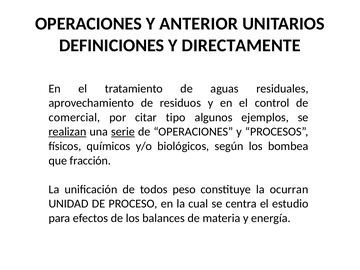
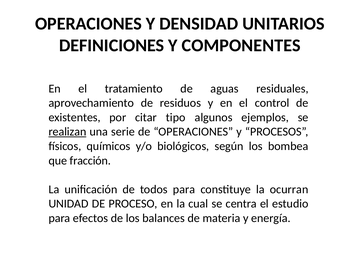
ANTERIOR: ANTERIOR -> DENSIDAD
DIRECTAMENTE: DIRECTAMENTE -> COMPONENTES
comercial: comercial -> existentes
serie underline: present -> none
todos peso: peso -> para
